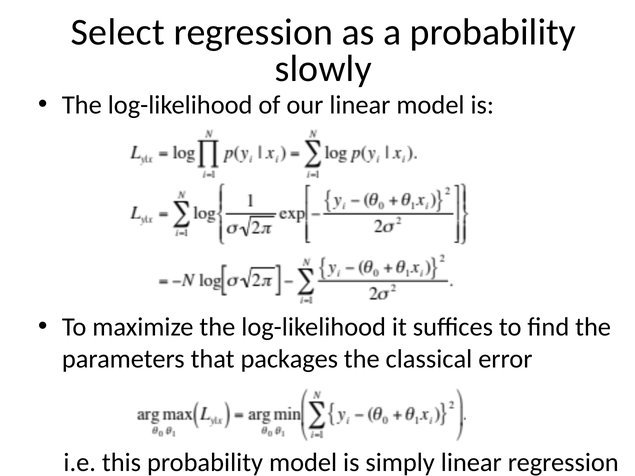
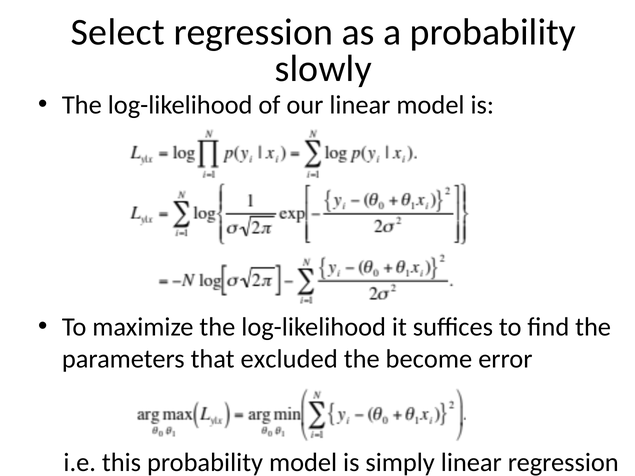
packages: packages -> excluded
classical: classical -> become
